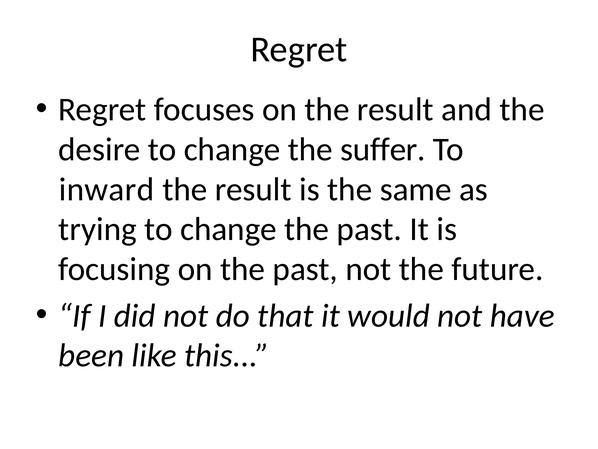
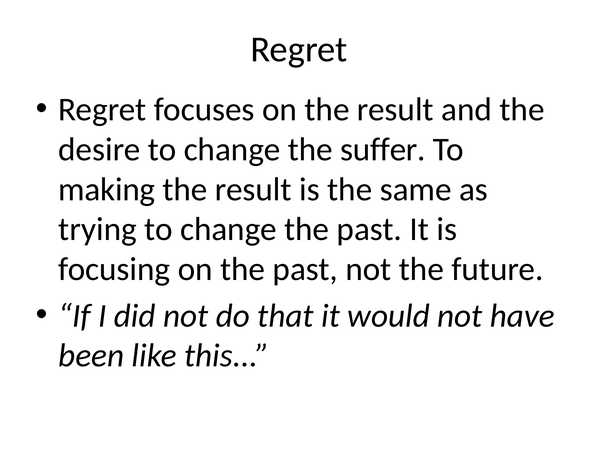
inward: inward -> making
